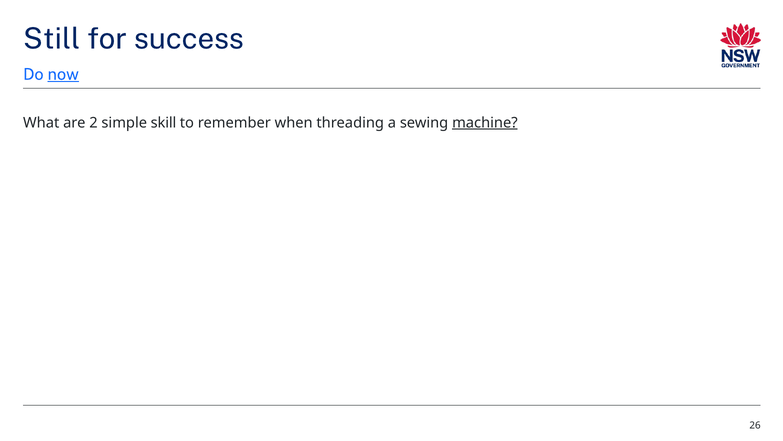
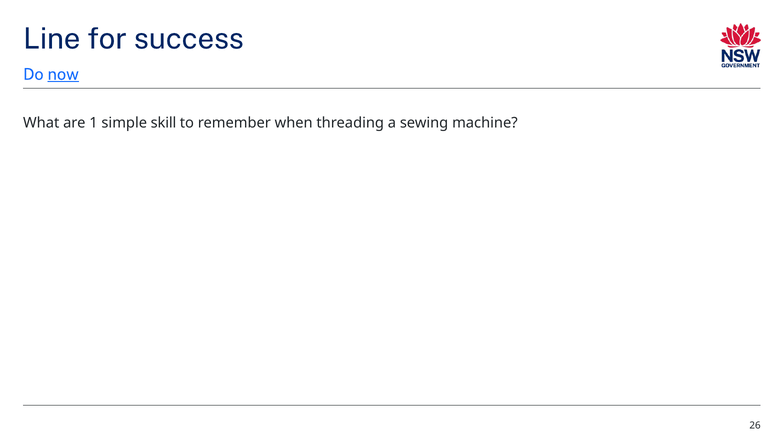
Still: Still -> Line
2: 2 -> 1
machine underline: present -> none
